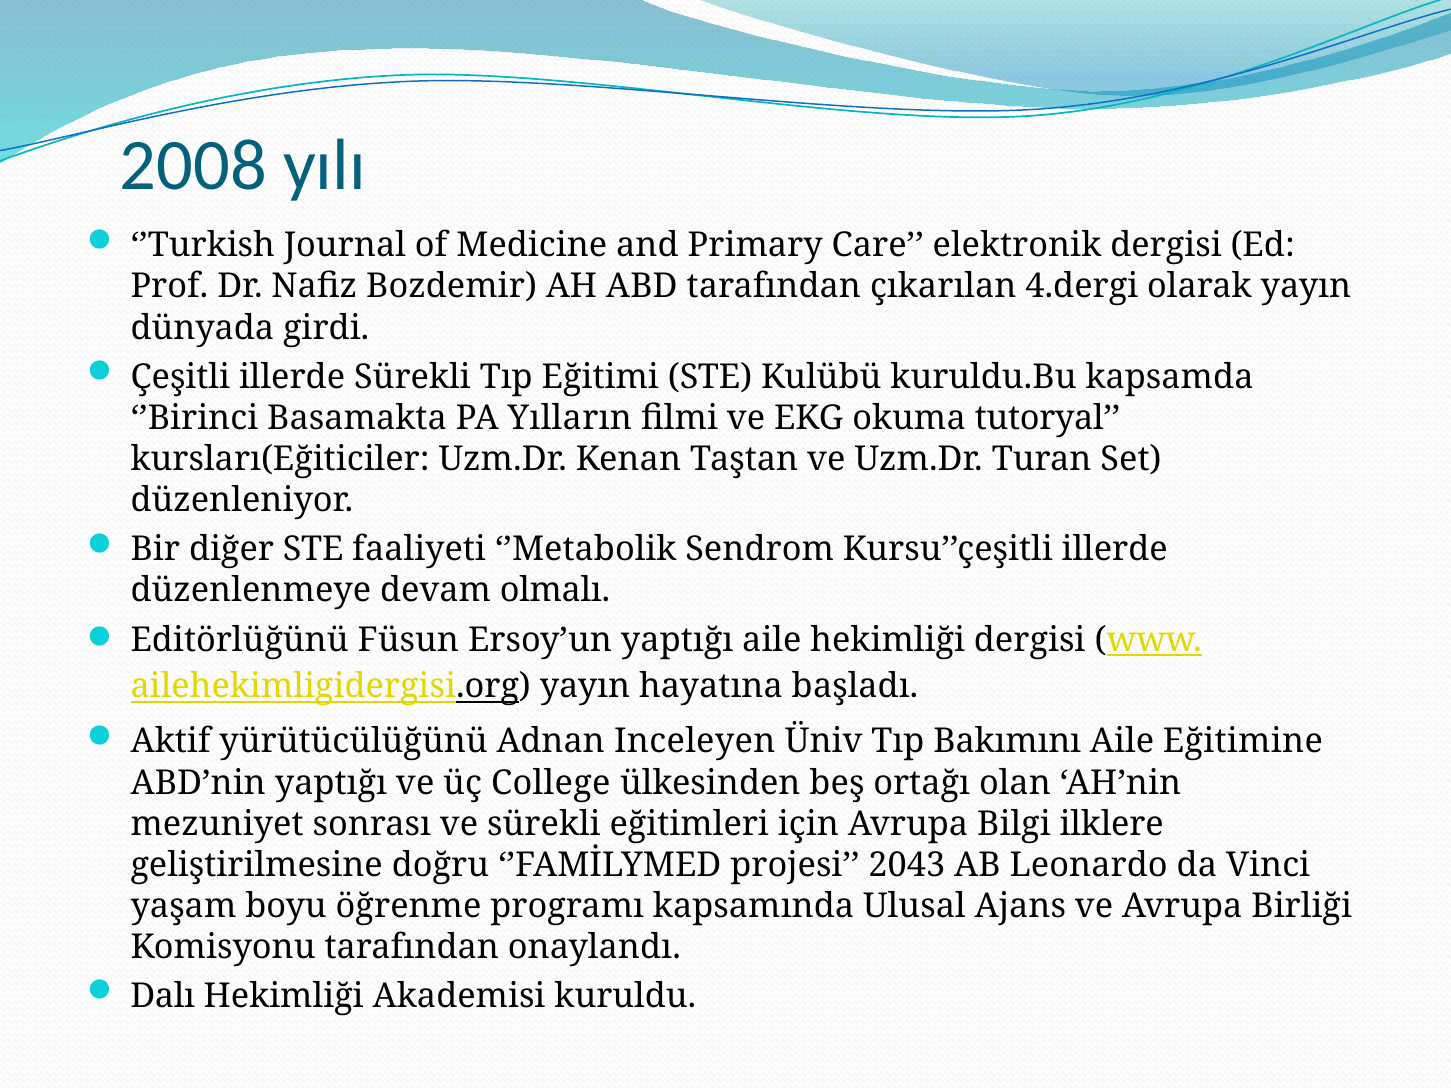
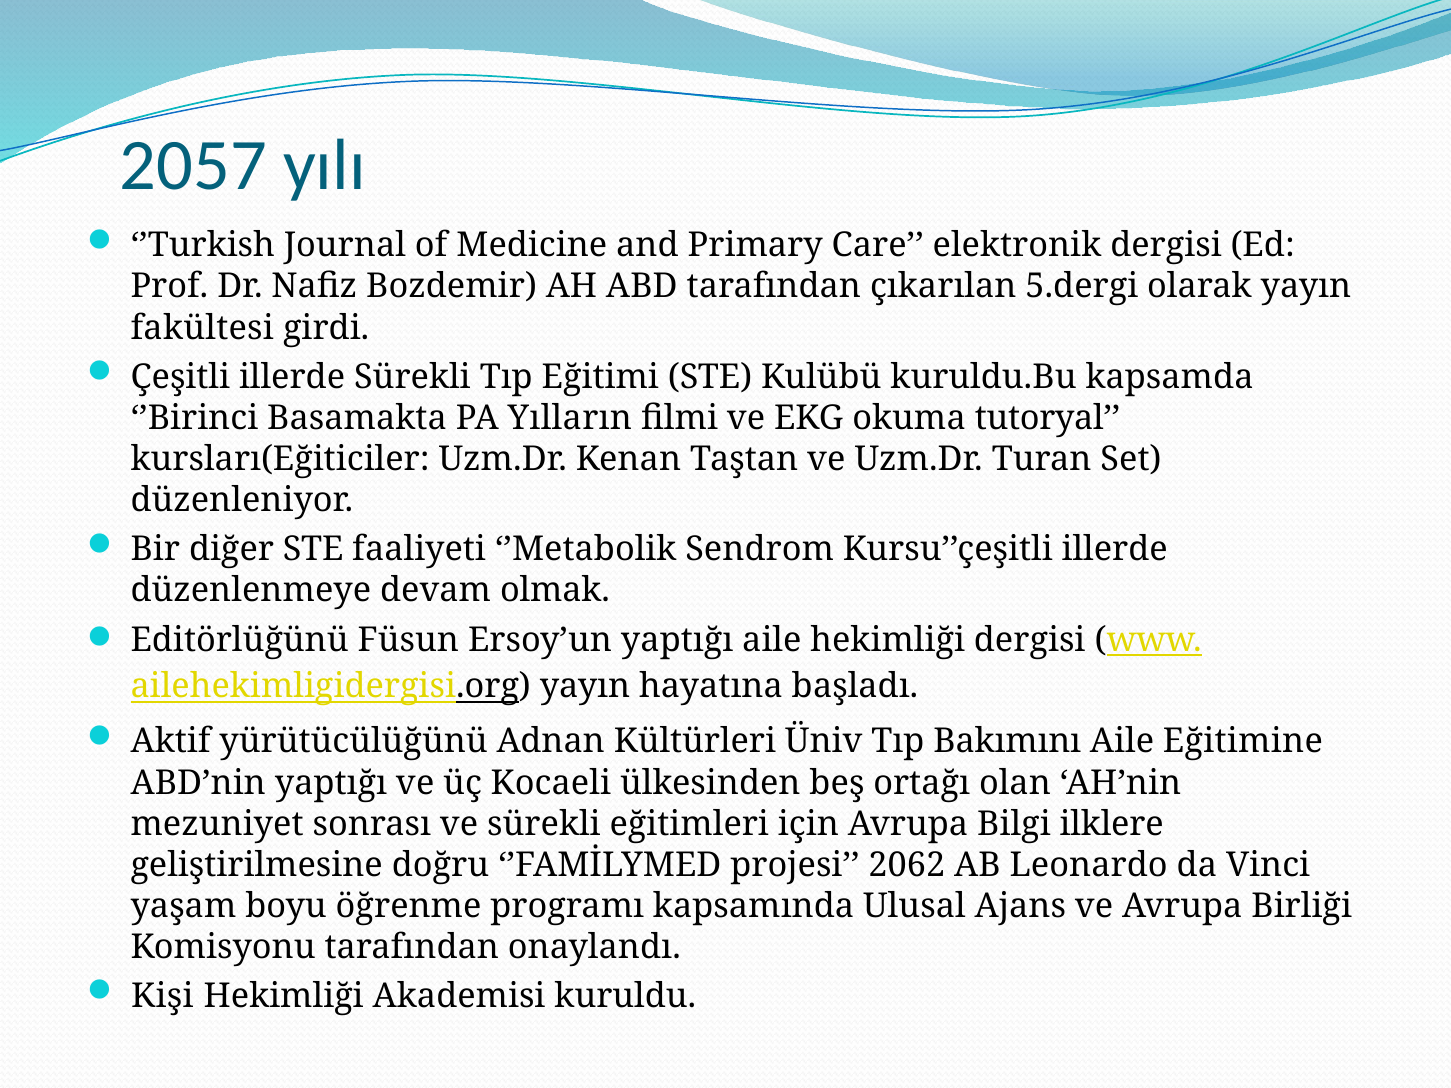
2008: 2008 -> 2057
4.dergi: 4.dergi -> 5.dergi
dünyada: dünyada -> fakültesi
olmalı: olmalı -> olmak
Inceleyen: Inceleyen -> Kültürleri
College: College -> Kocaeli
2043: 2043 -> 2062
Dalı: Dalı -> Kişi
